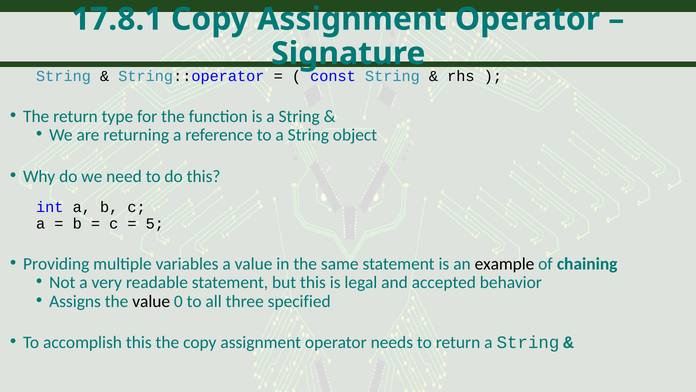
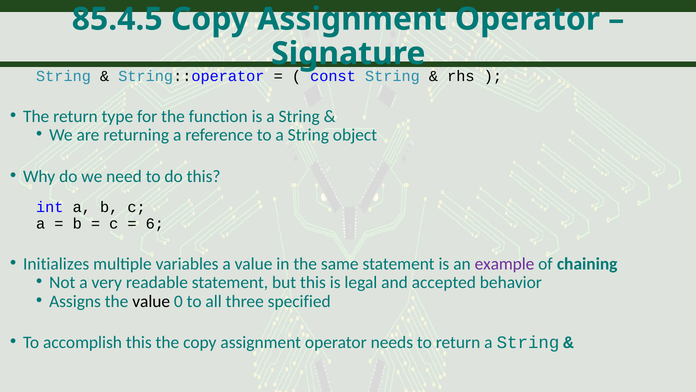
17.8.1: 17.8.1 -> 85.4.5
5: 5 -> 6
Providing: Providing -> Initializes
example colour: black -> purple
